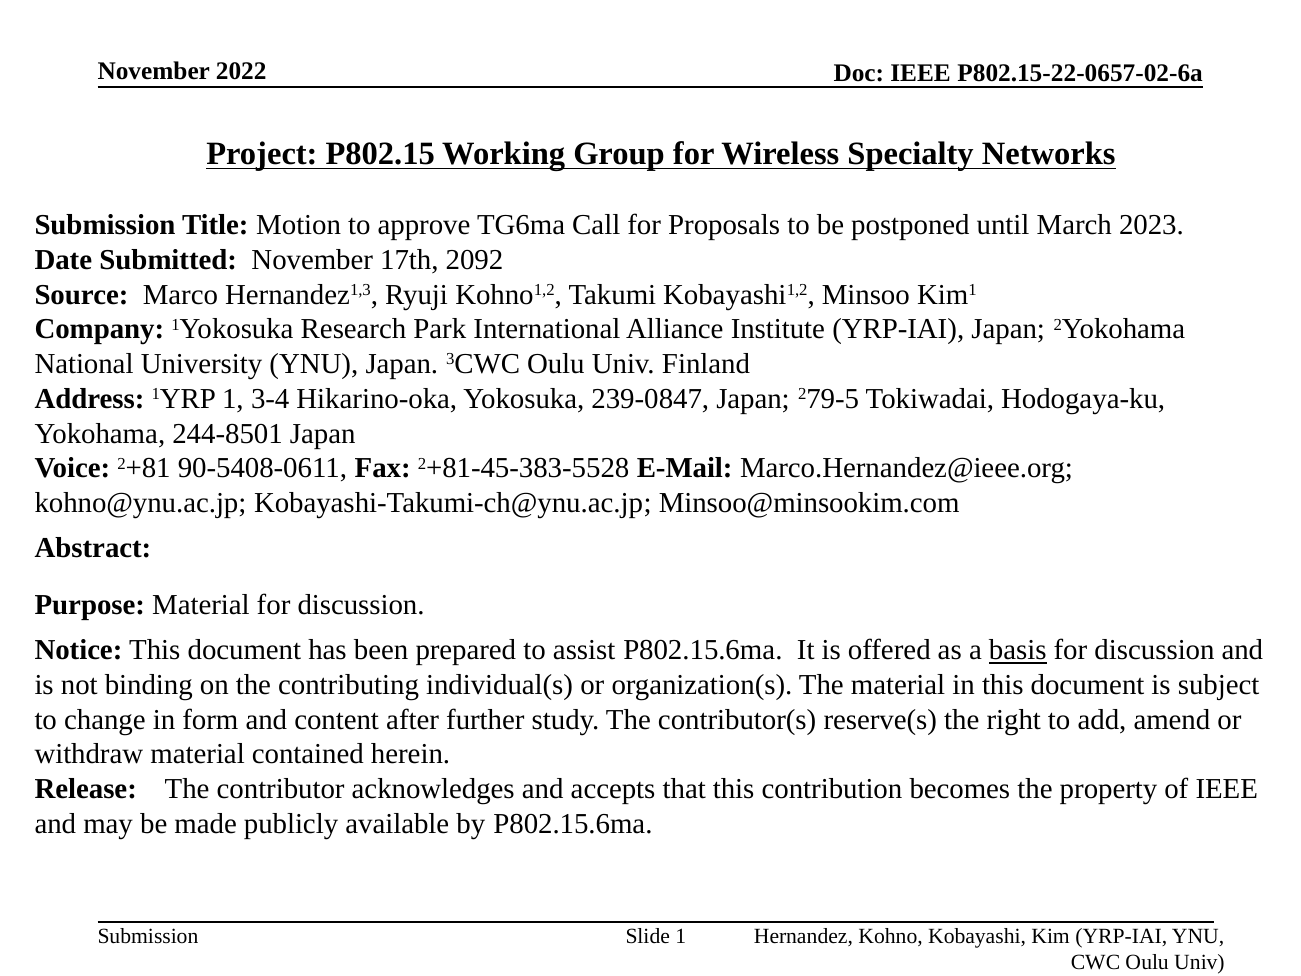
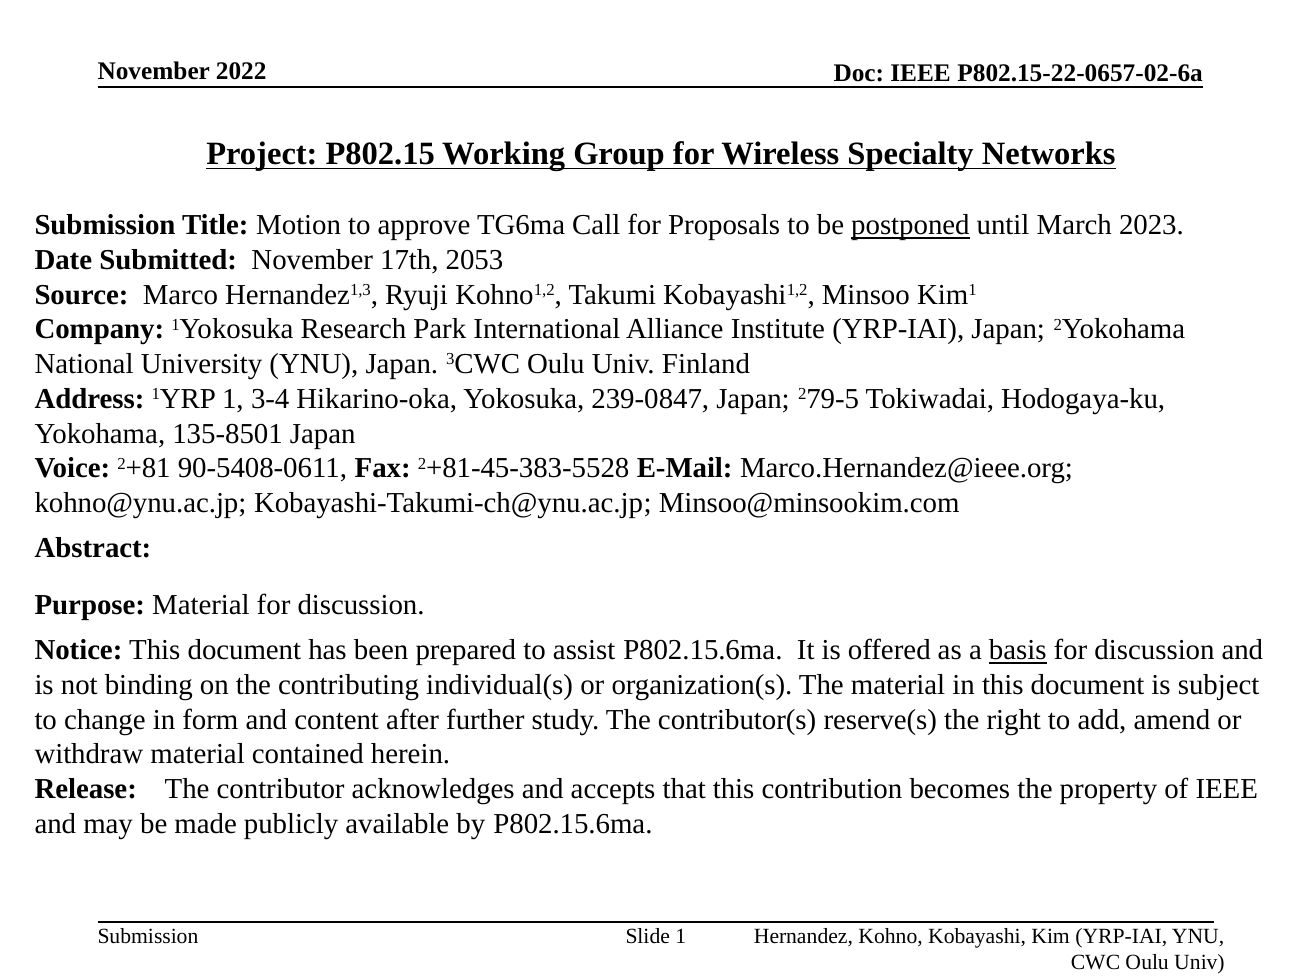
postponed underline: none -> present
2092: 2092 -> 2053
244-8501: 244-8501 -> 135-8501
